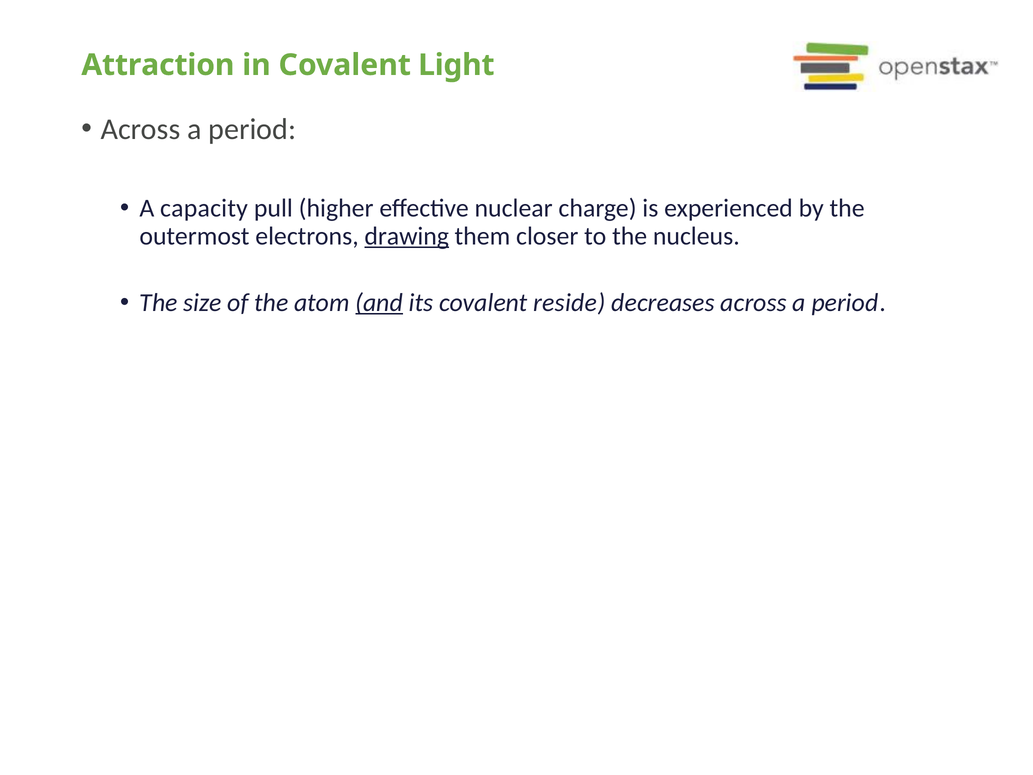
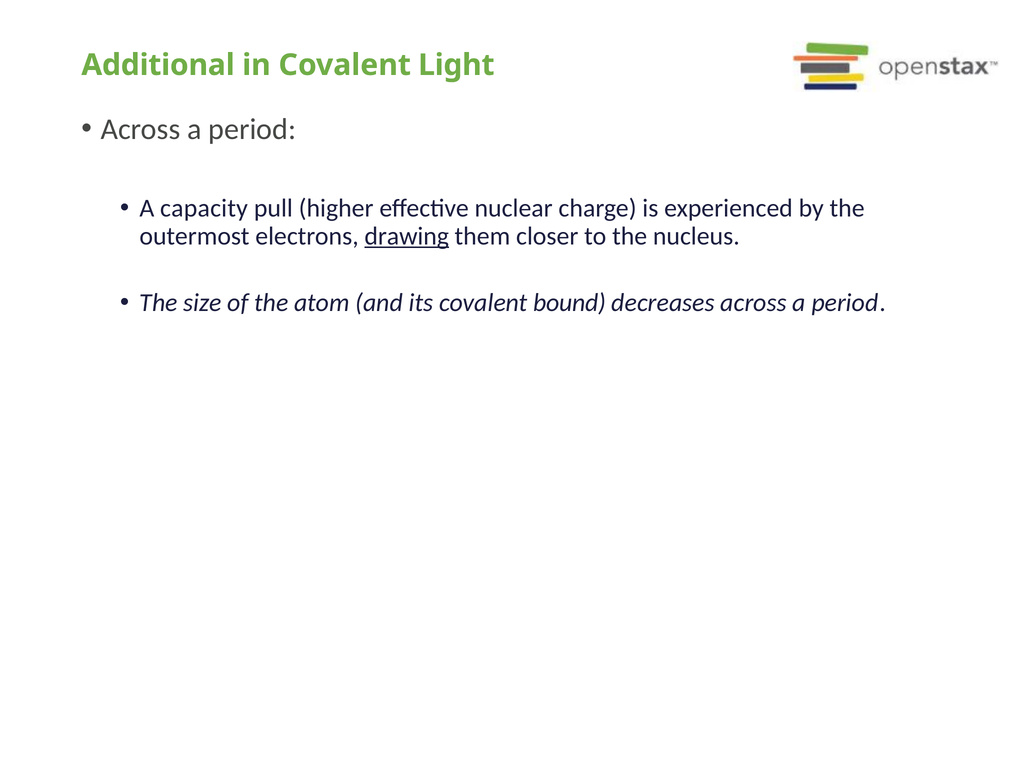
Attraction: Attraction -> Additional
and underline: present -> none
reside: reside -> bound
